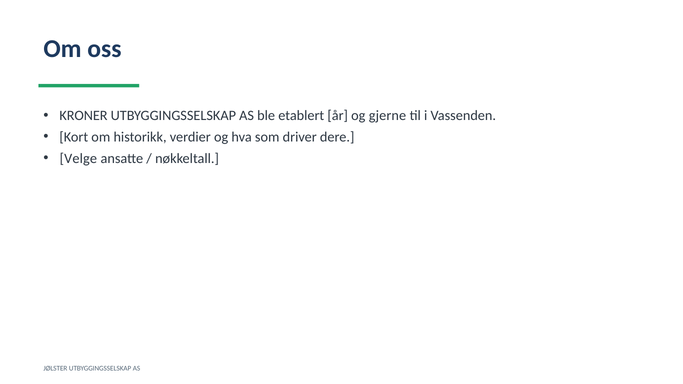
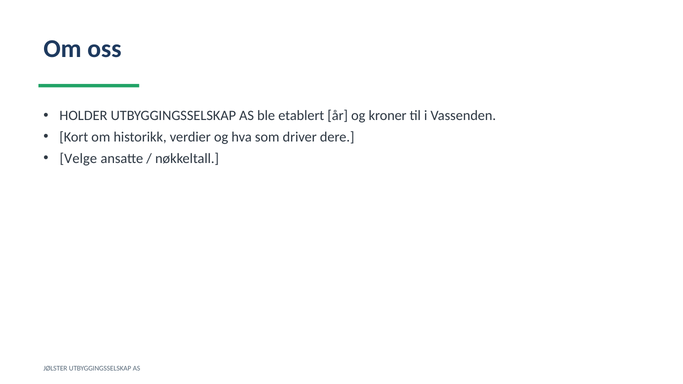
KRONER: KRONER -> HOLDER
gjerne: gjerne -> kroner
